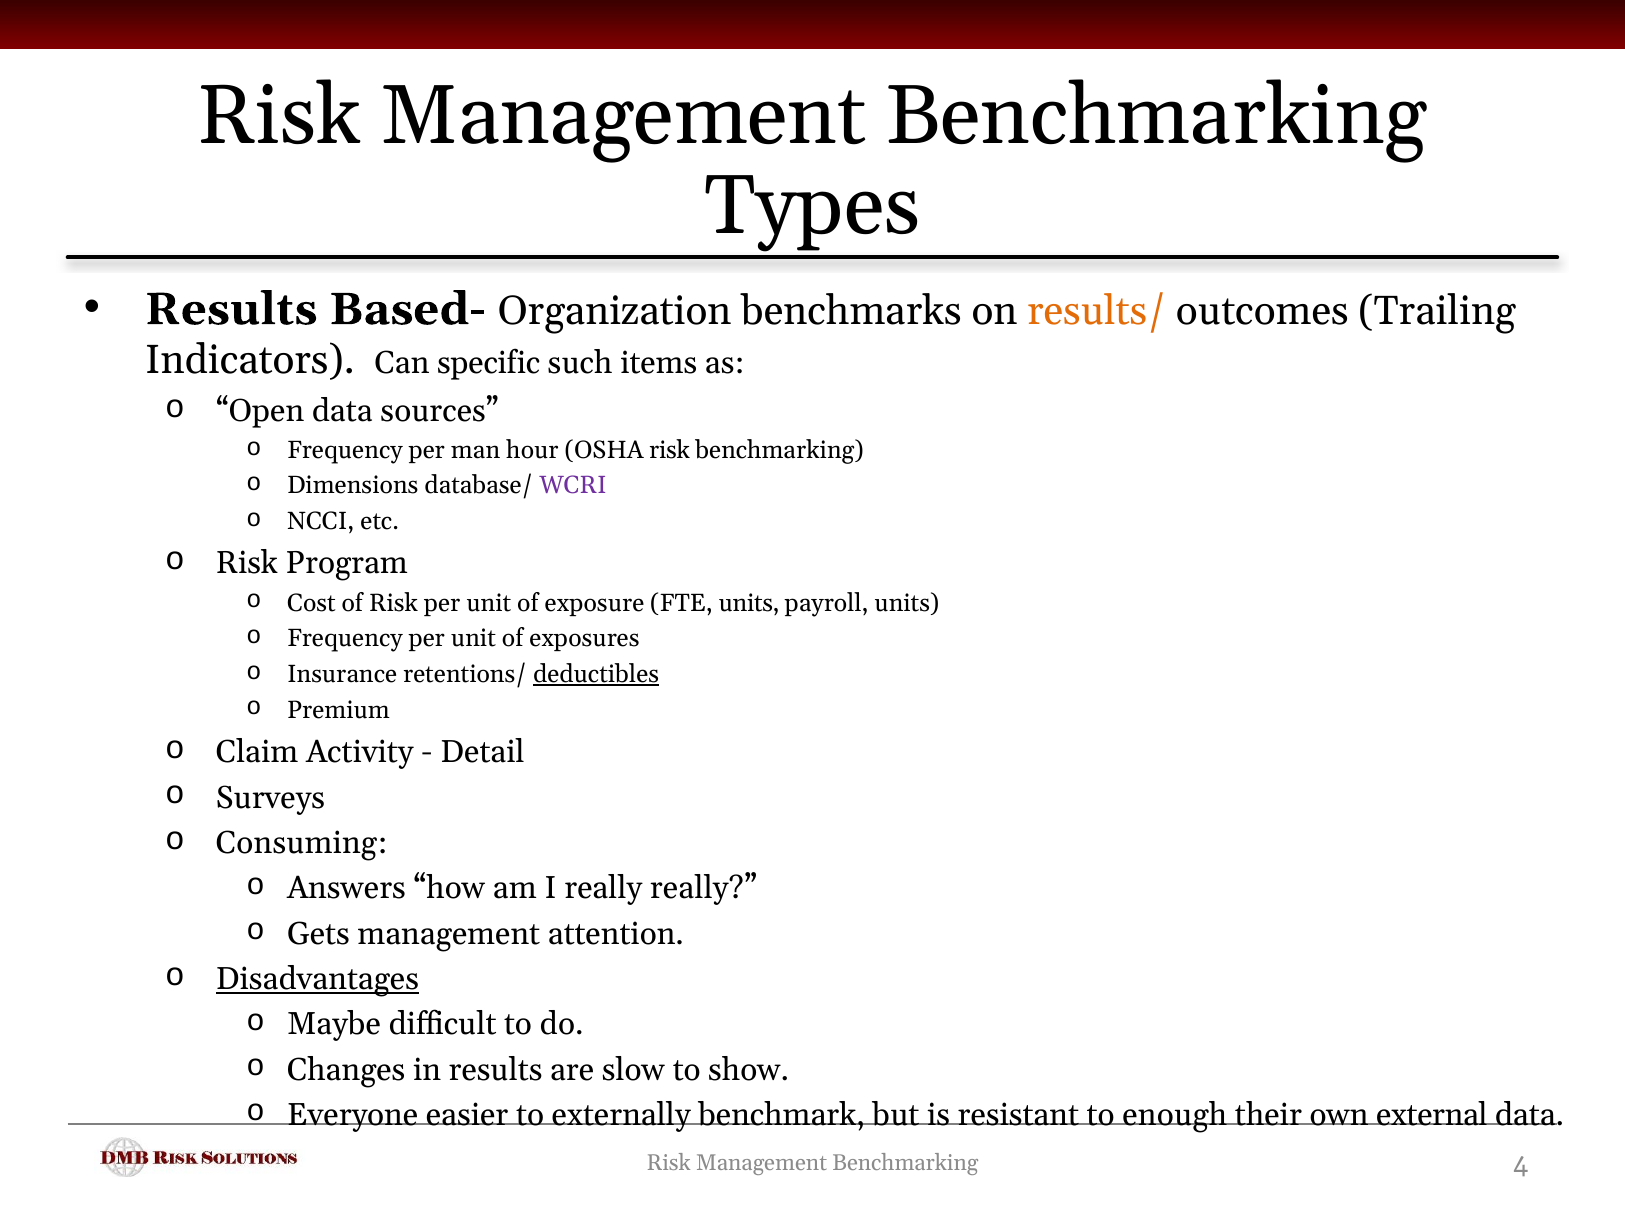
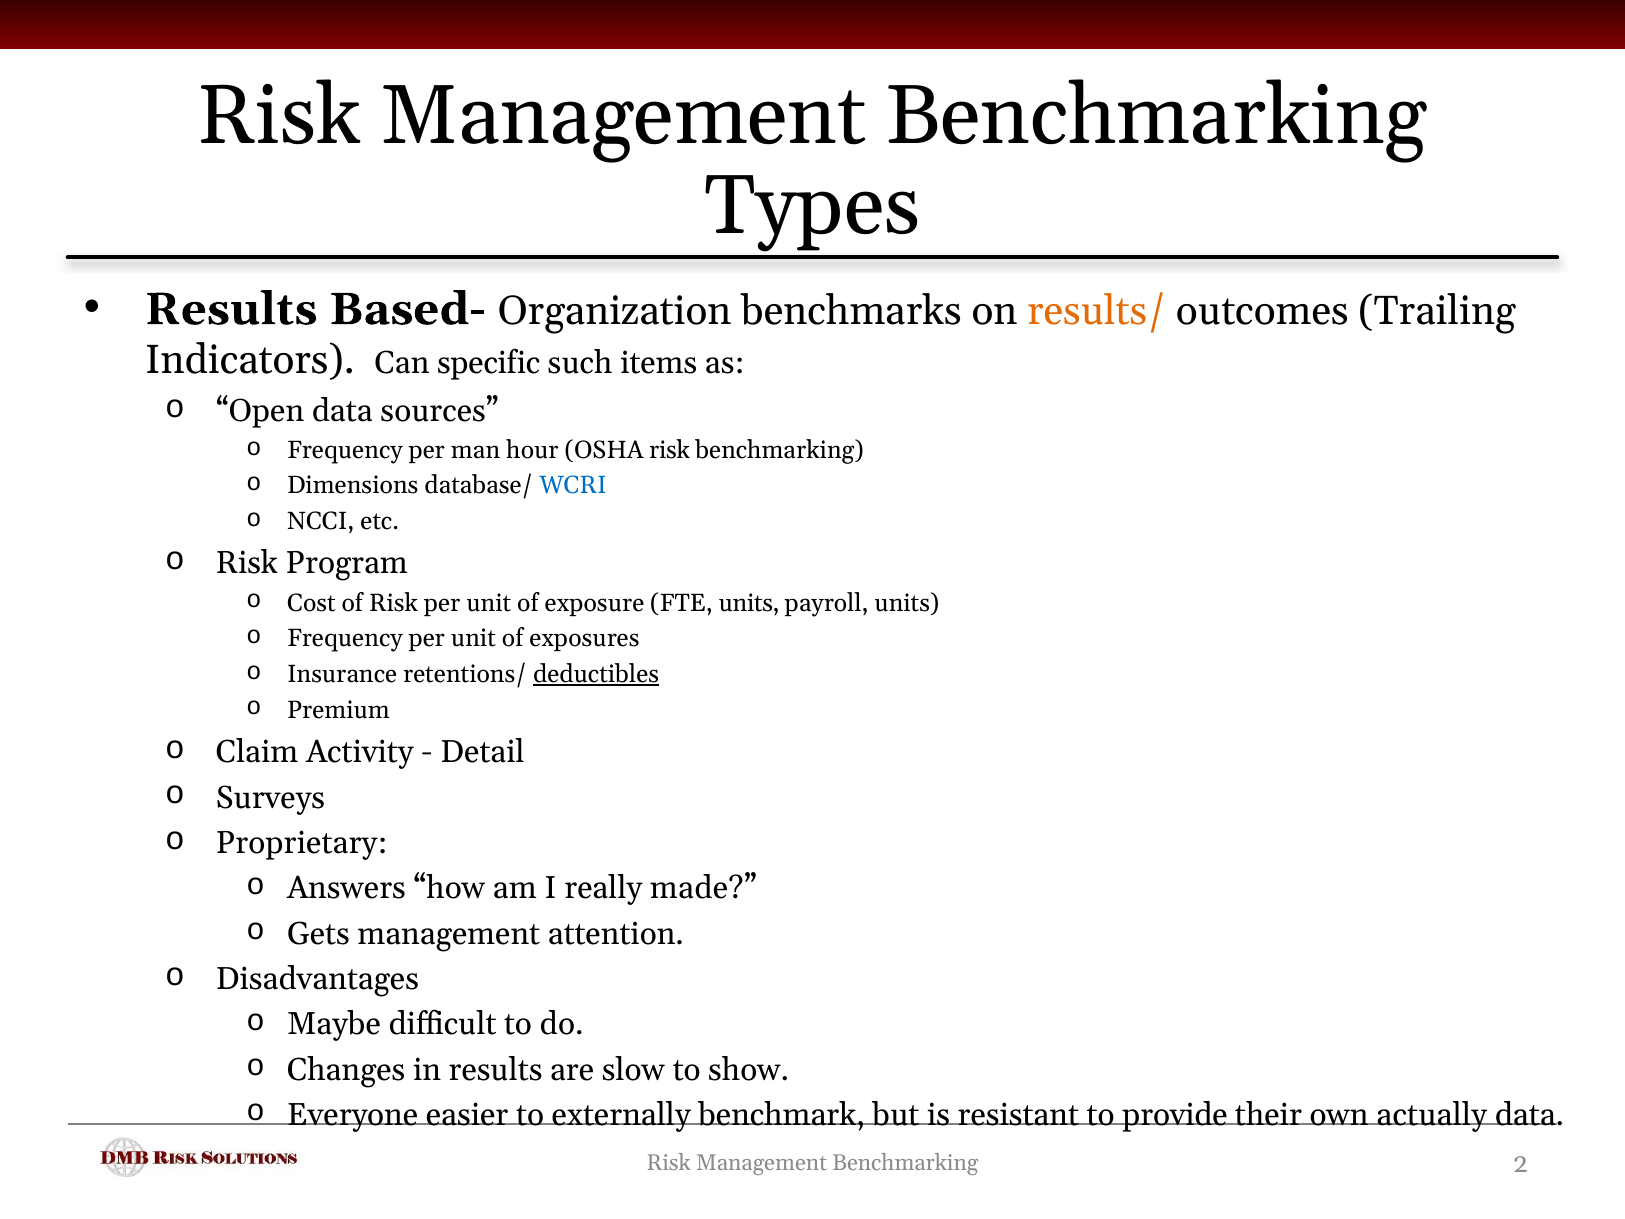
WCRI colour: purple -> blue
Consuming: Consuming -> Proprietary
really really: really -> made
Disadvantages underline: present -> none
enough: enough -> provide
external: external -> actually
4: 4 -> 2
